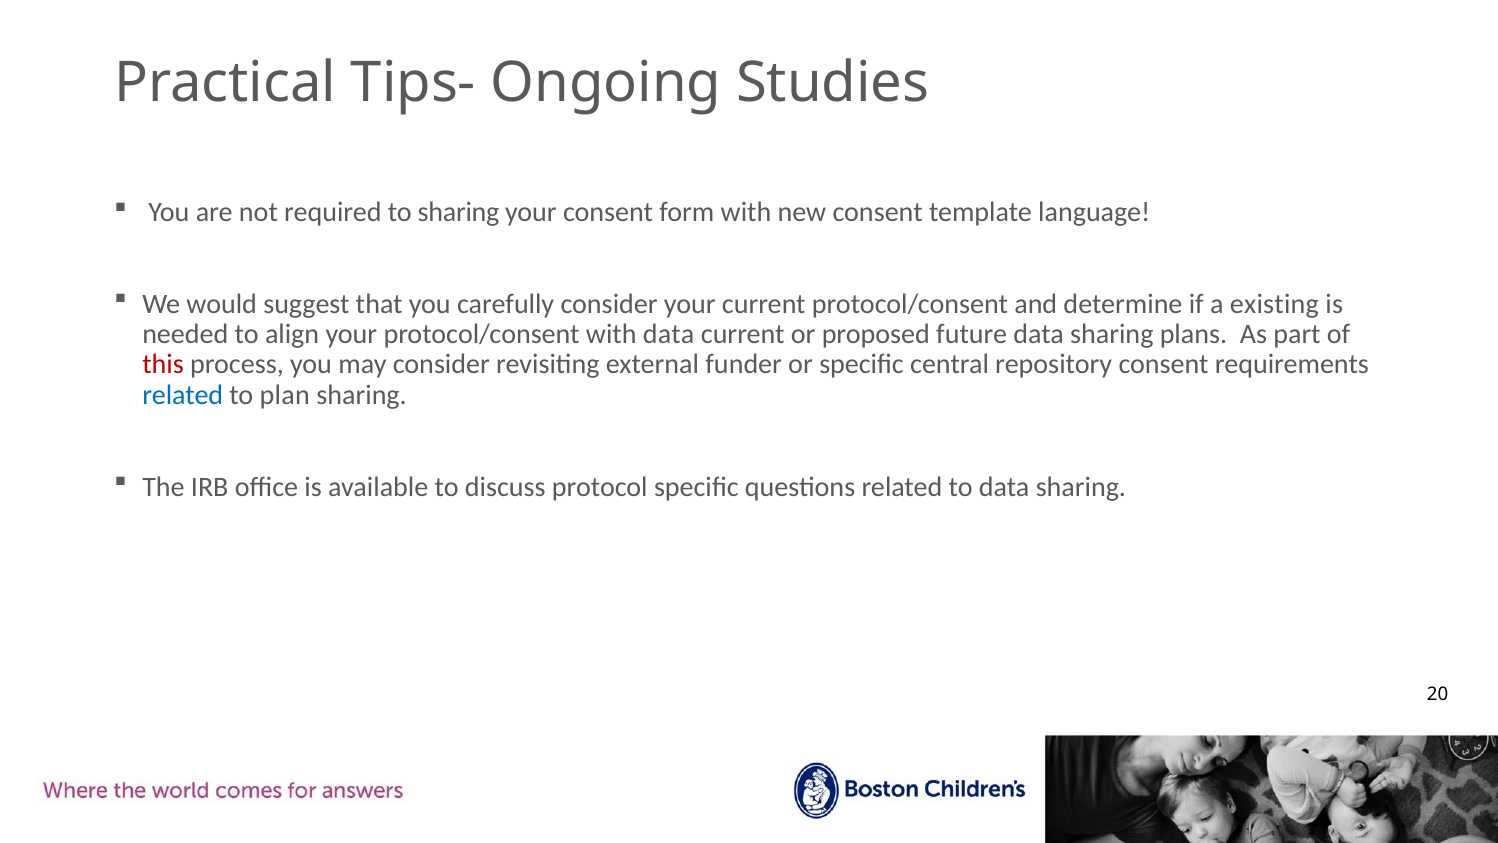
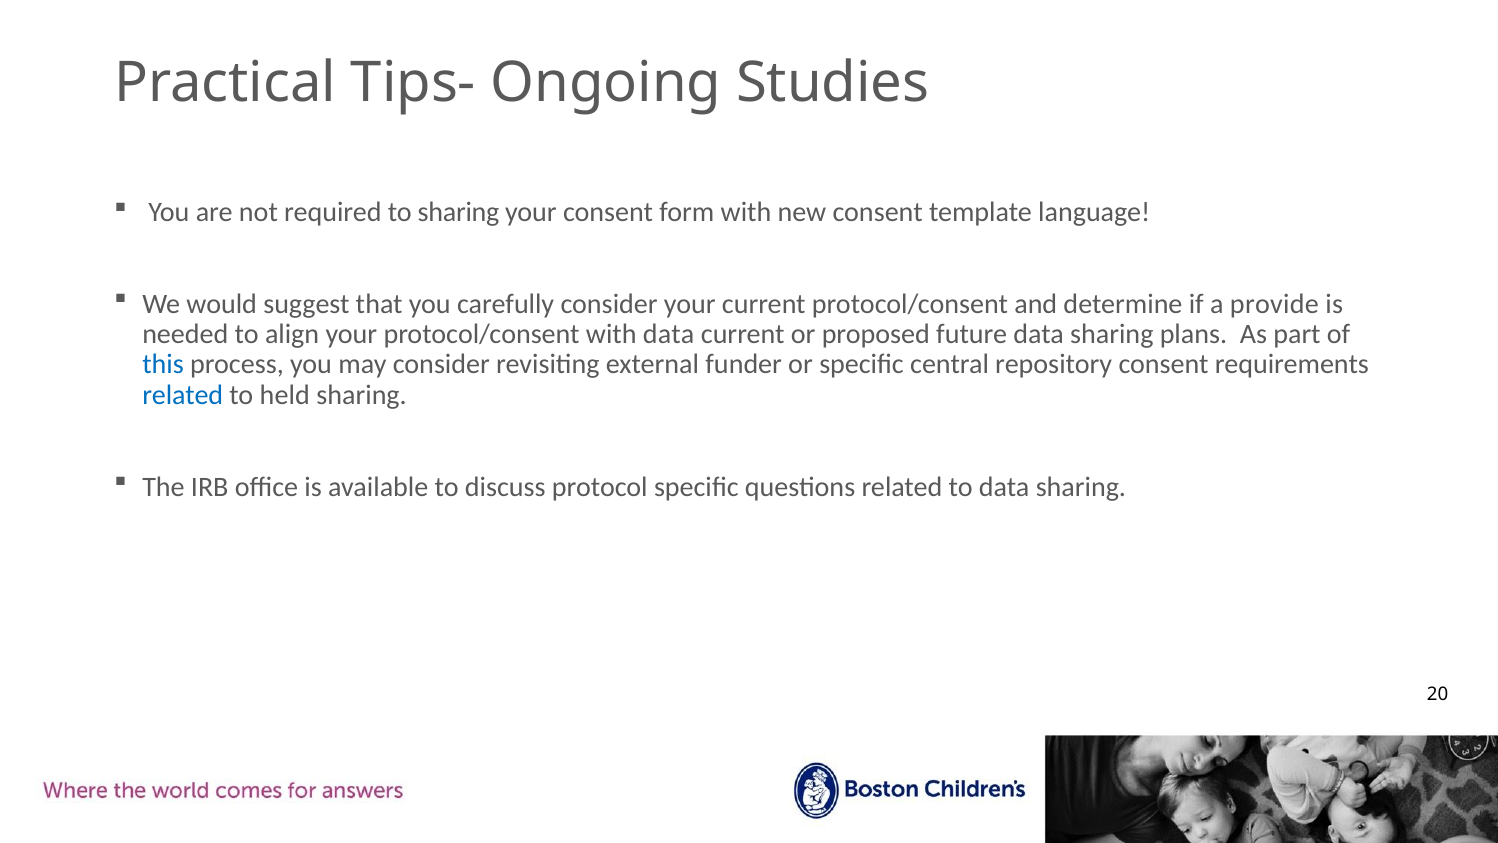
existing: existing -> provide
this colour: red -> blue
plan: plan -> held
